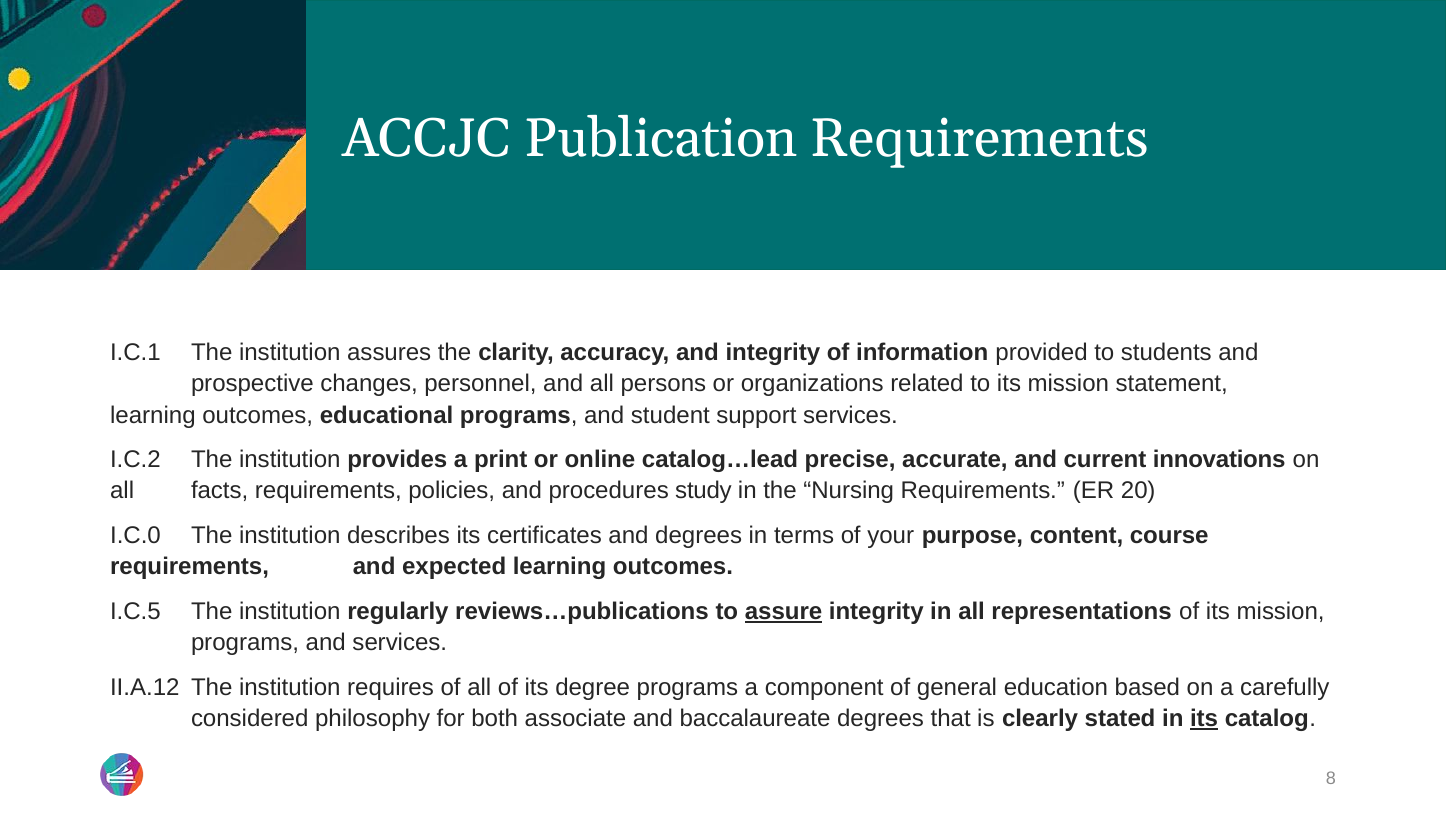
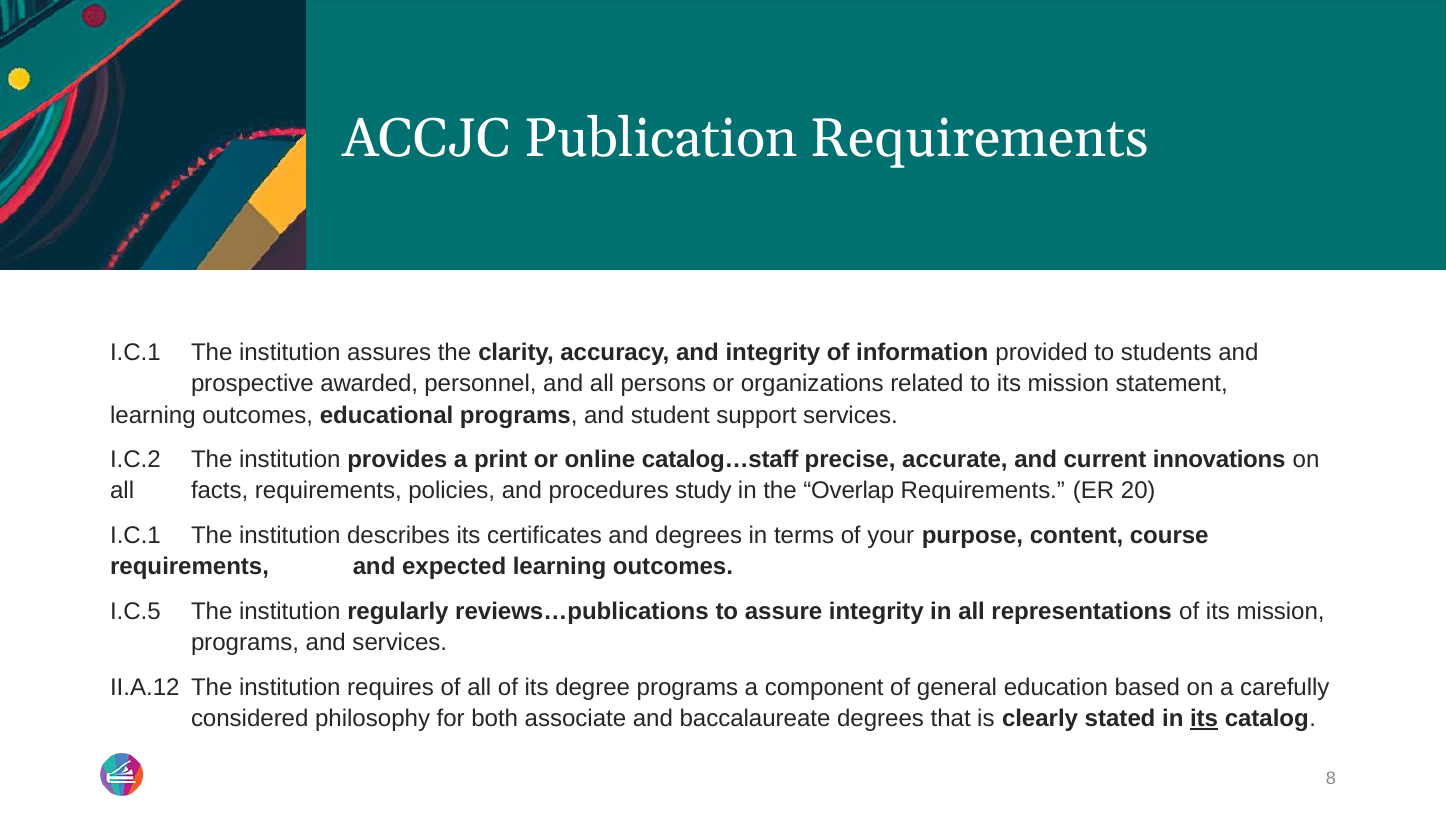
changes: changes -> awarded
catalog…lead: catalog…lead -> catalog…staff
Nursing: Nursing -> Overlap
I.C.0 at (136, 536): I.C.0 -> I.C.1
assure underline: present -> none
